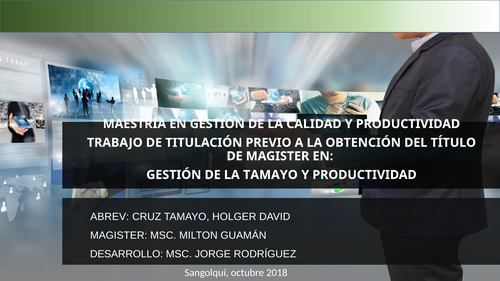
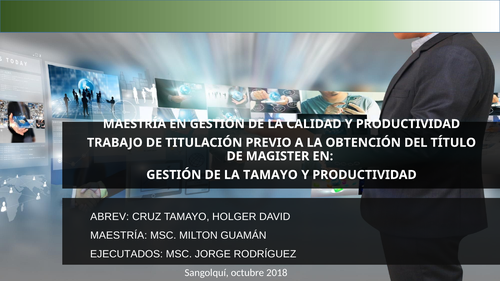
MAGISTER at (119, 236): MAGISTER -> MAESTRÍA
DESARROLLO: DESARROLLO -> EJECUTADOS
